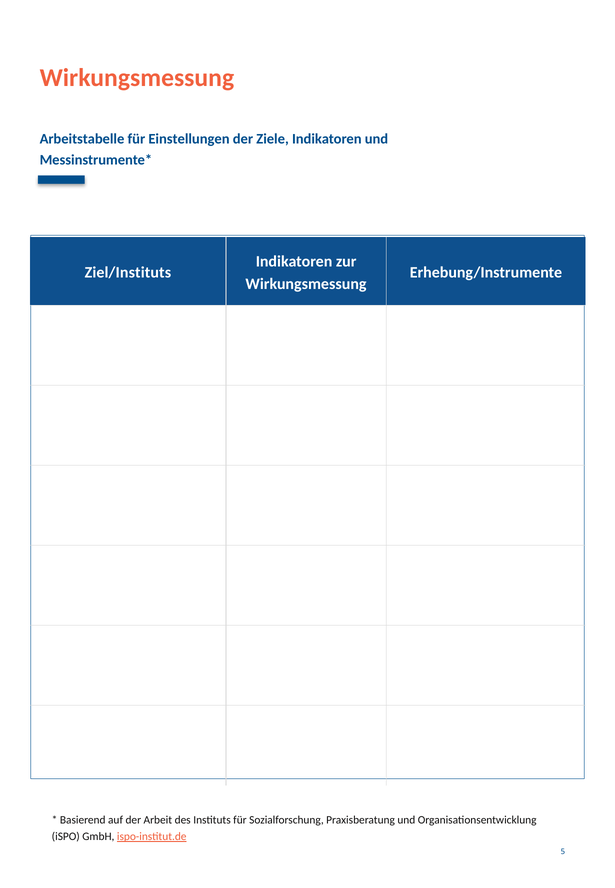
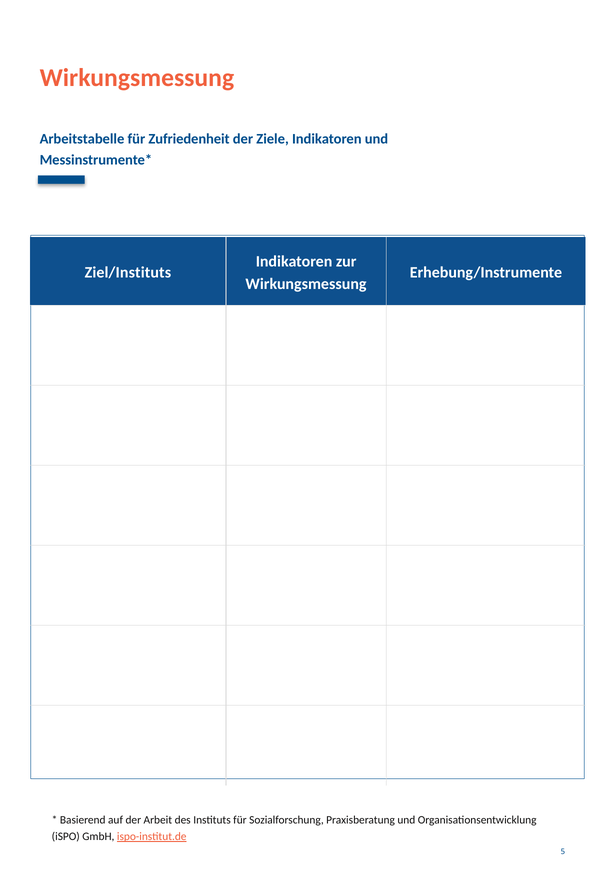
Einstellungen: Einstellungen -> Zufriedenheit
